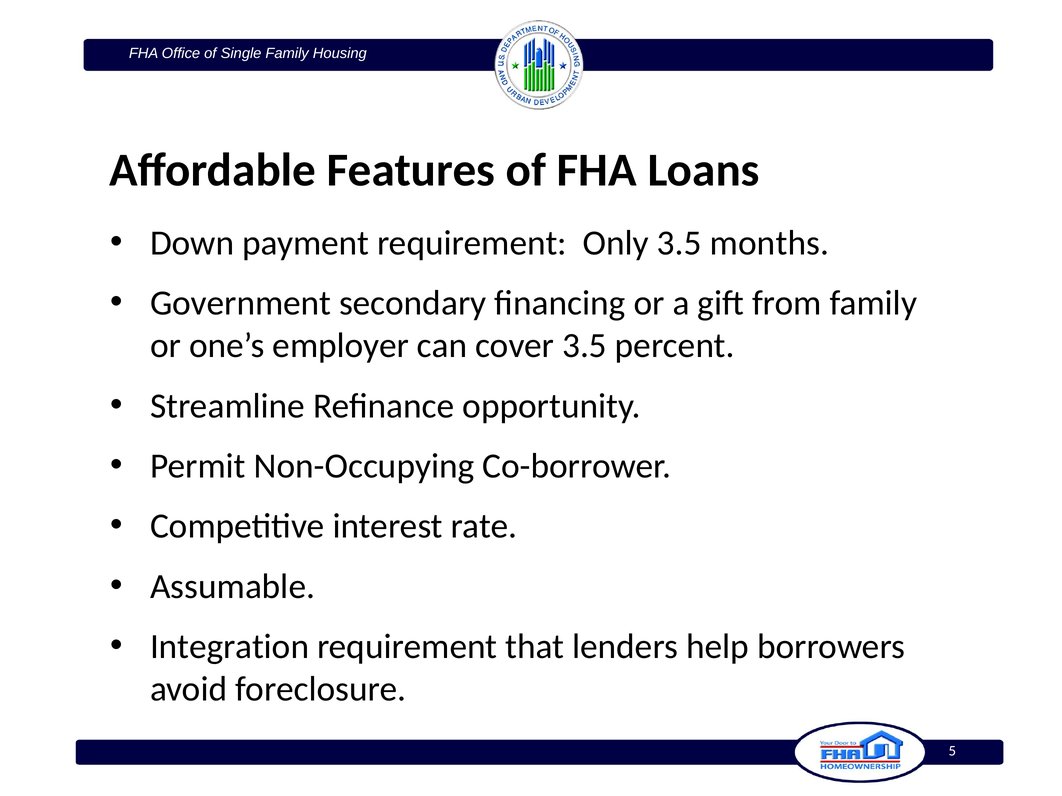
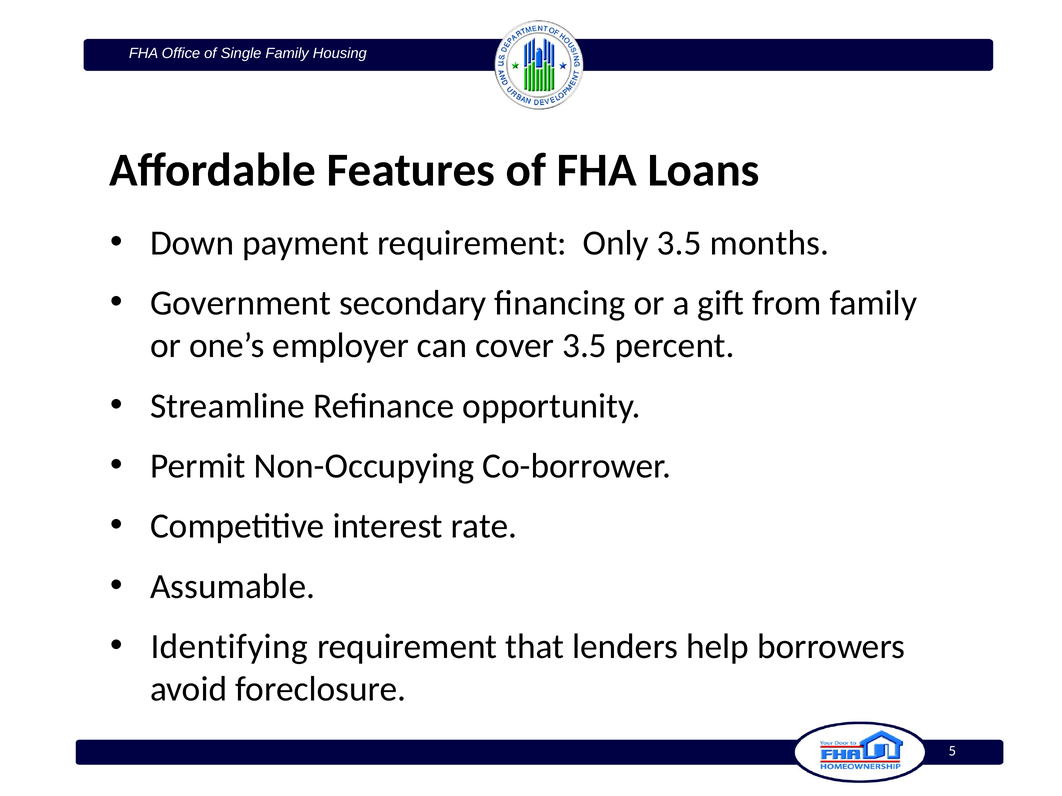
Integration: Integration -> Identifying
